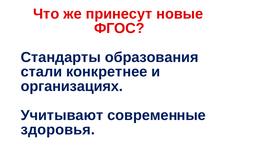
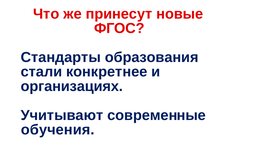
здоровья: здоровья -> обучения
